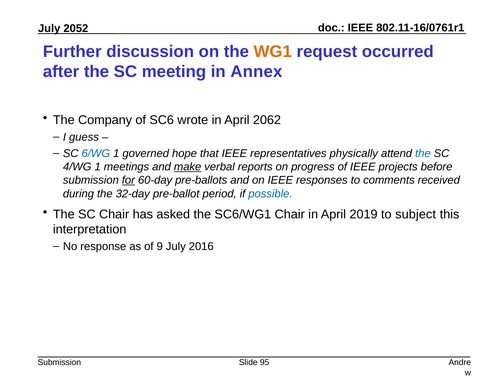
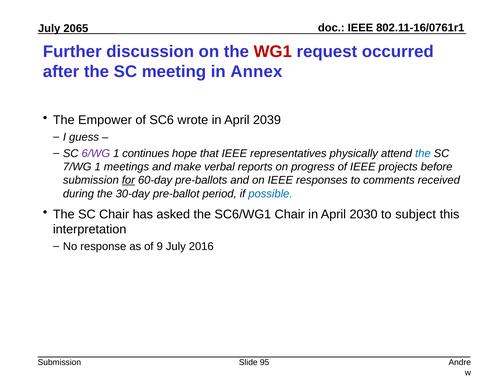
2052: 2052 -> 2065
WG1 colour: orange -> red
Company: Company -> Empower
2062: 2062 -> 2039
6/WG colour: blue -> purple
governed: governed -> continues
4/WG: 4/WG -> 7/WG
make underline: present -> none
32-day: 32-day -> 30-day
2019: 2019 -> 2030
